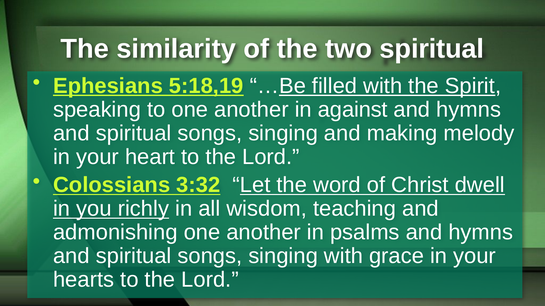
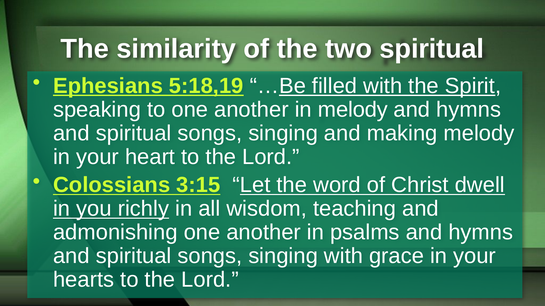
in against: against -> melody
3:32: 3:32 -> 3:15
